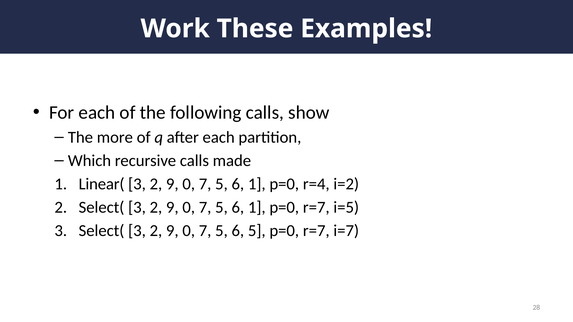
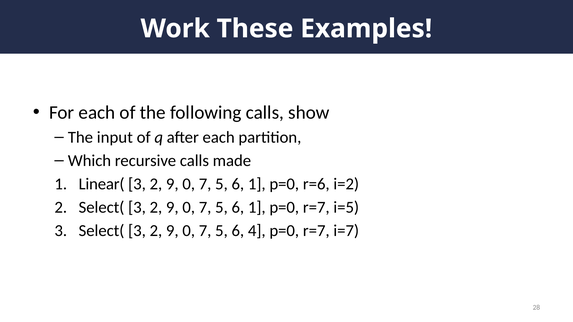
more: more -> input
r=4: r=4 -> r=6
6 5: 5 -> 4
